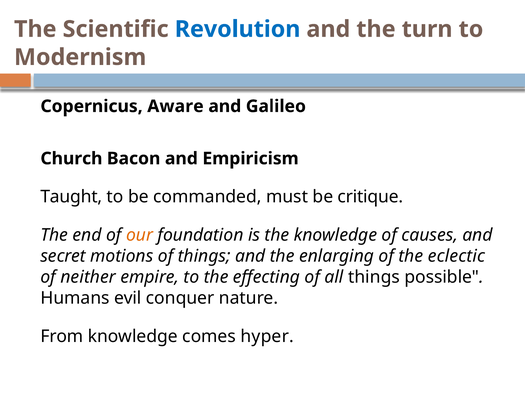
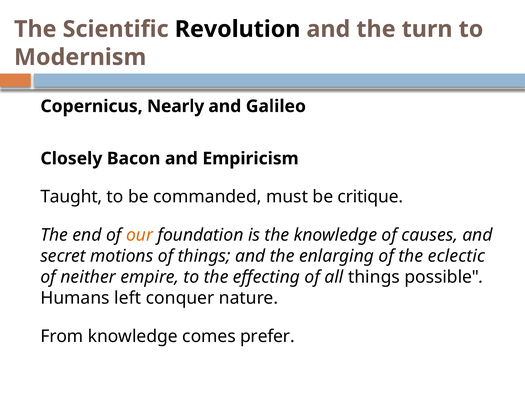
Revolution colour: blue -> black
Aware: Aware -> Nearly
Church: Church -> Closely
evil: evil -> left
hyper: hyper -> prefer
